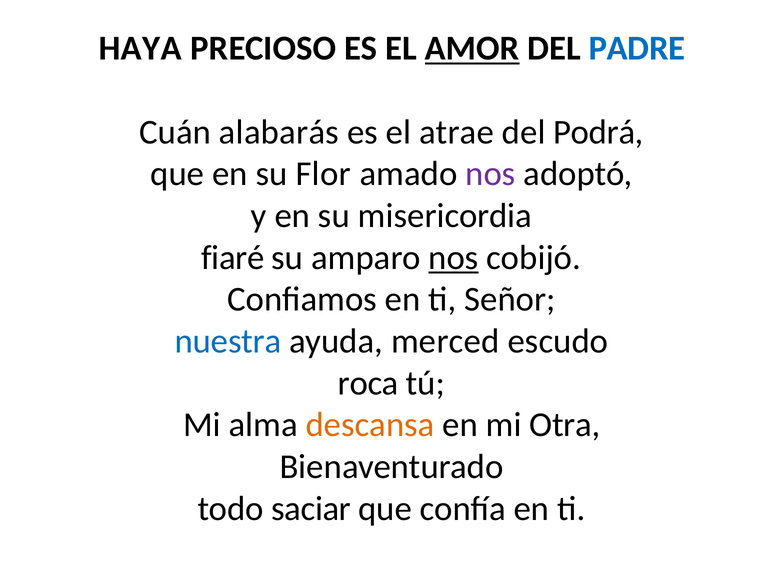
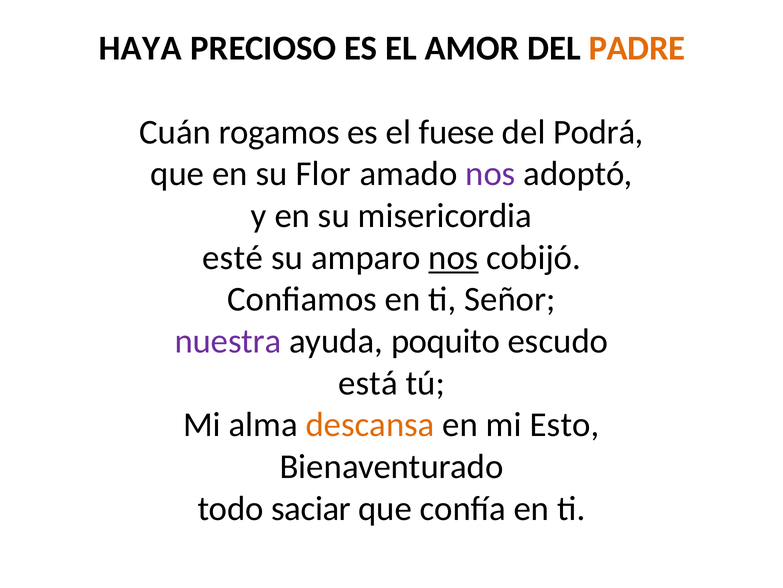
AMOR underline: present -> none
PADRE colour: blue -> orange
alabarás: alabarás -> rogamos
atrae: atrae -> fuese
fiaré: fiaré -> esté
nuestra colour: blue -> purple
merced: merced -> poquito
roca: roca -> está
Otra: Otra -> Esto
